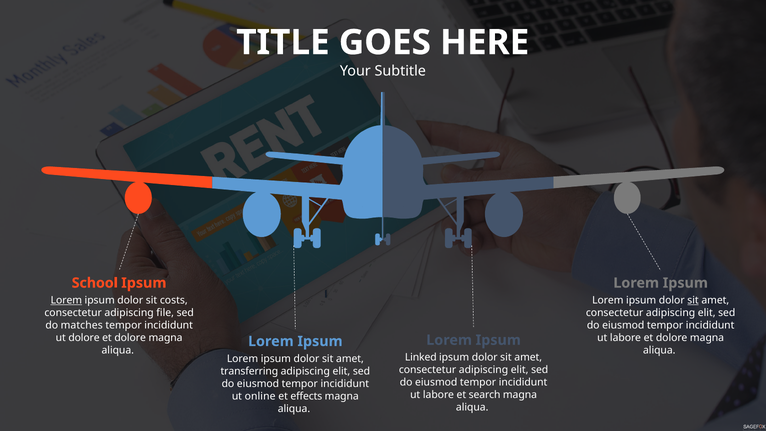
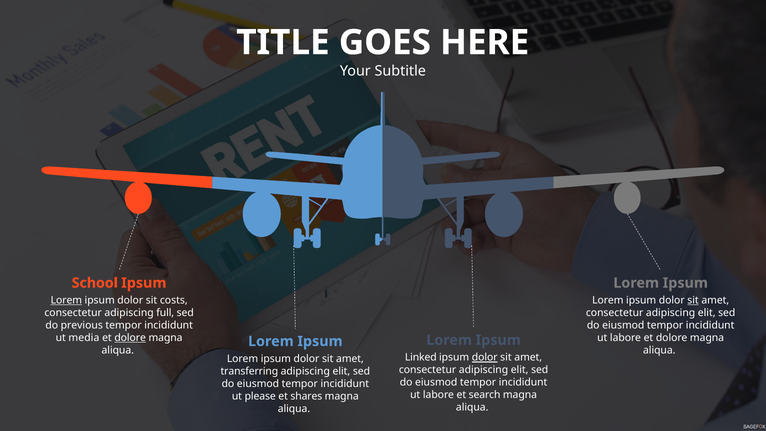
file: file -> full
matches: matches -> previous
ut dolore: dolore -> media
dolore at (130, 338) underline: none -> present
dolor at (485, 357) underline: none -> present
online: online -> please
effects: effects -> shares
